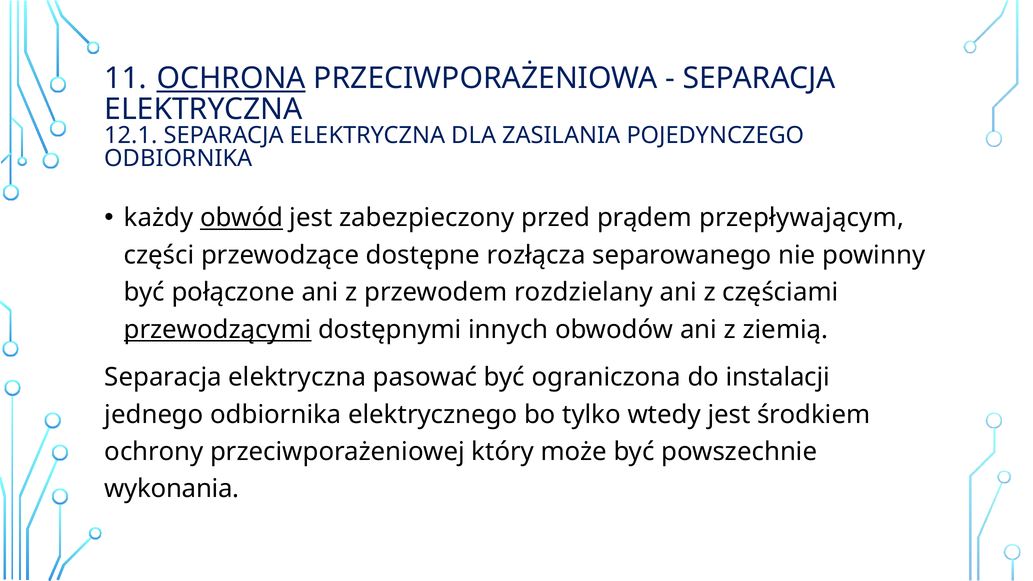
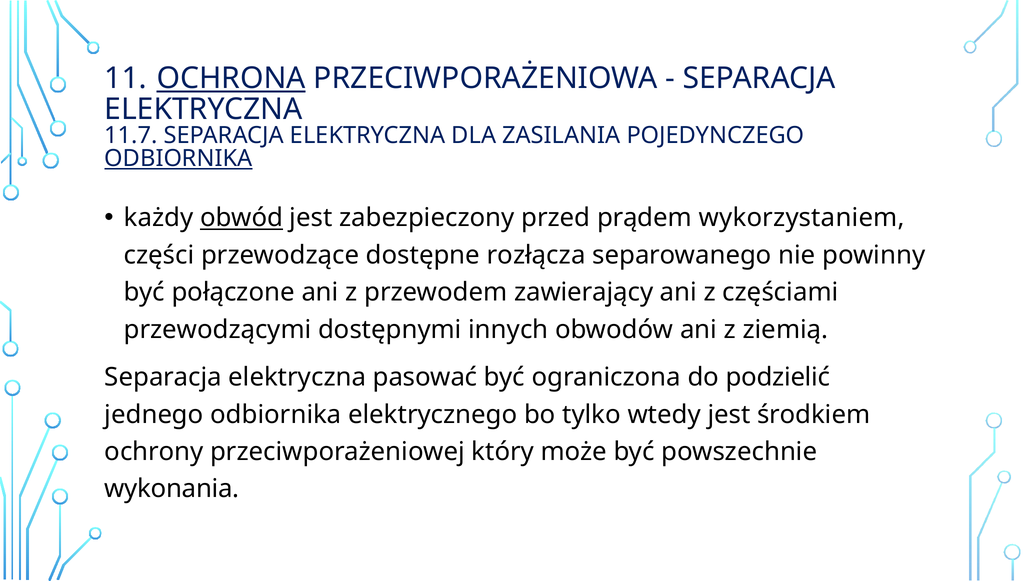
12.1: 12.1 -> 11.7
ODBIORNIKA at (178, 159) underline: none -> present
przepływającym: przepływającym -> wykorzystaniem
rozdzielany: rozdzielany -> zawierający
przewodzącymi underline: present -> none
instalacji: instalacji -> podzielić
